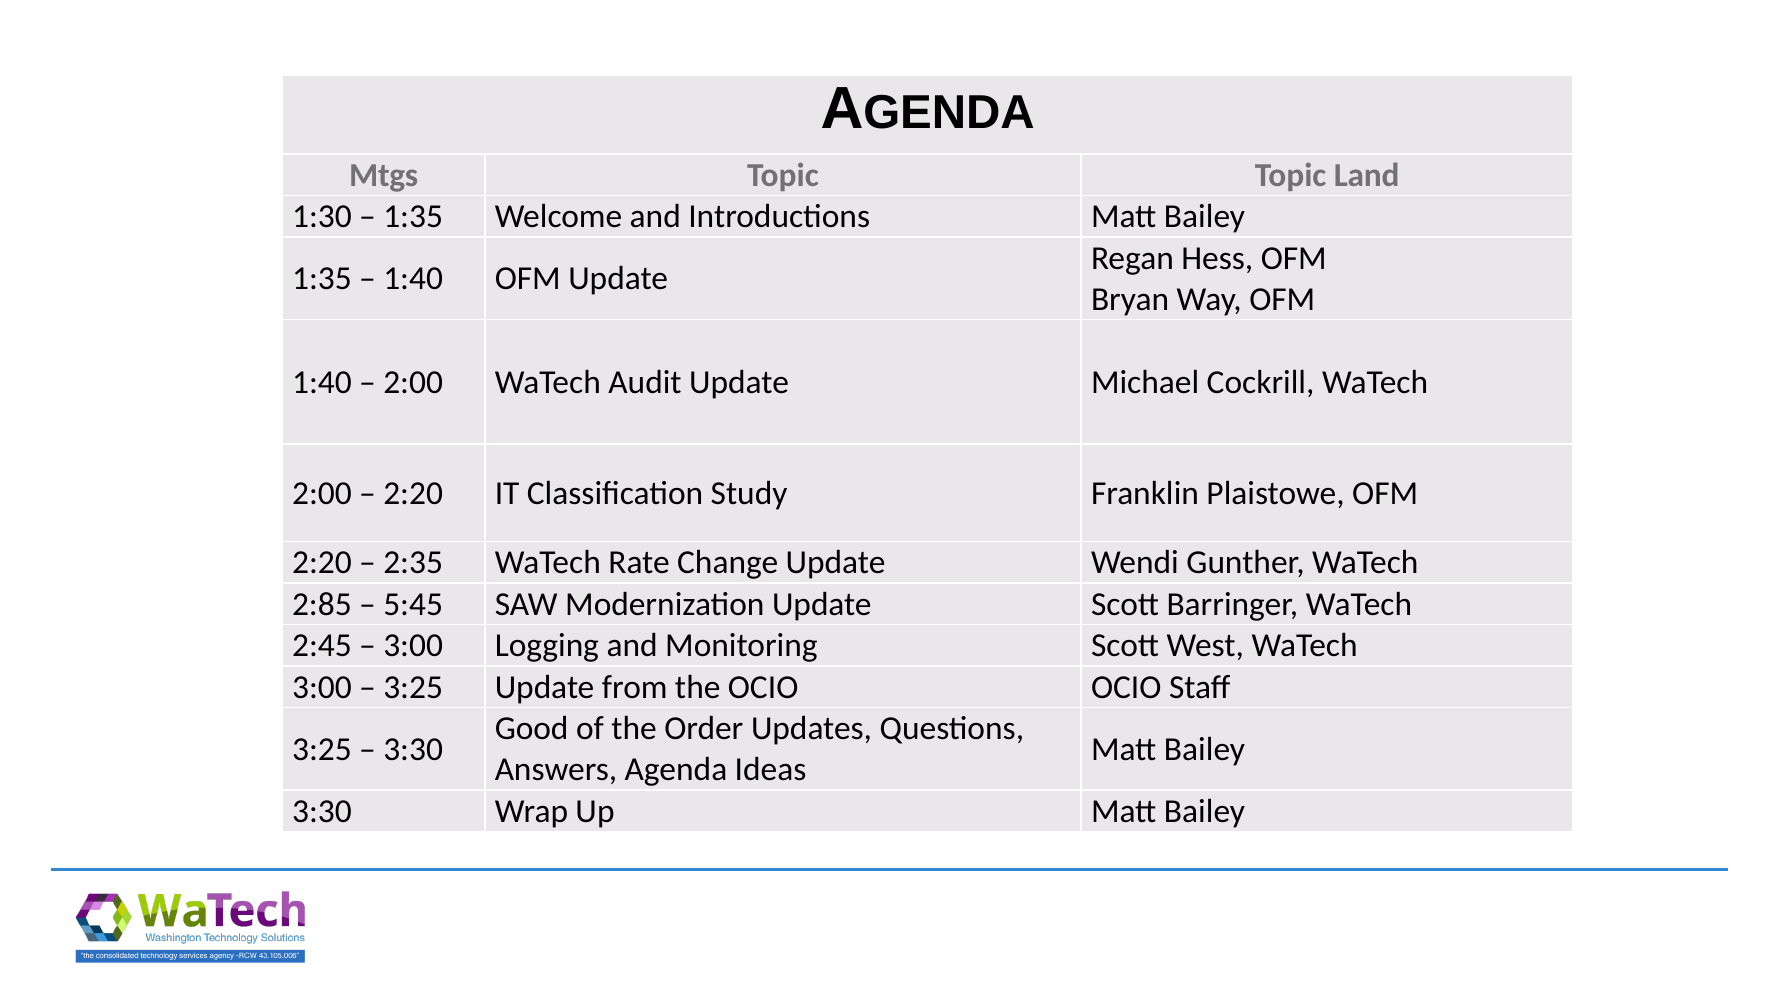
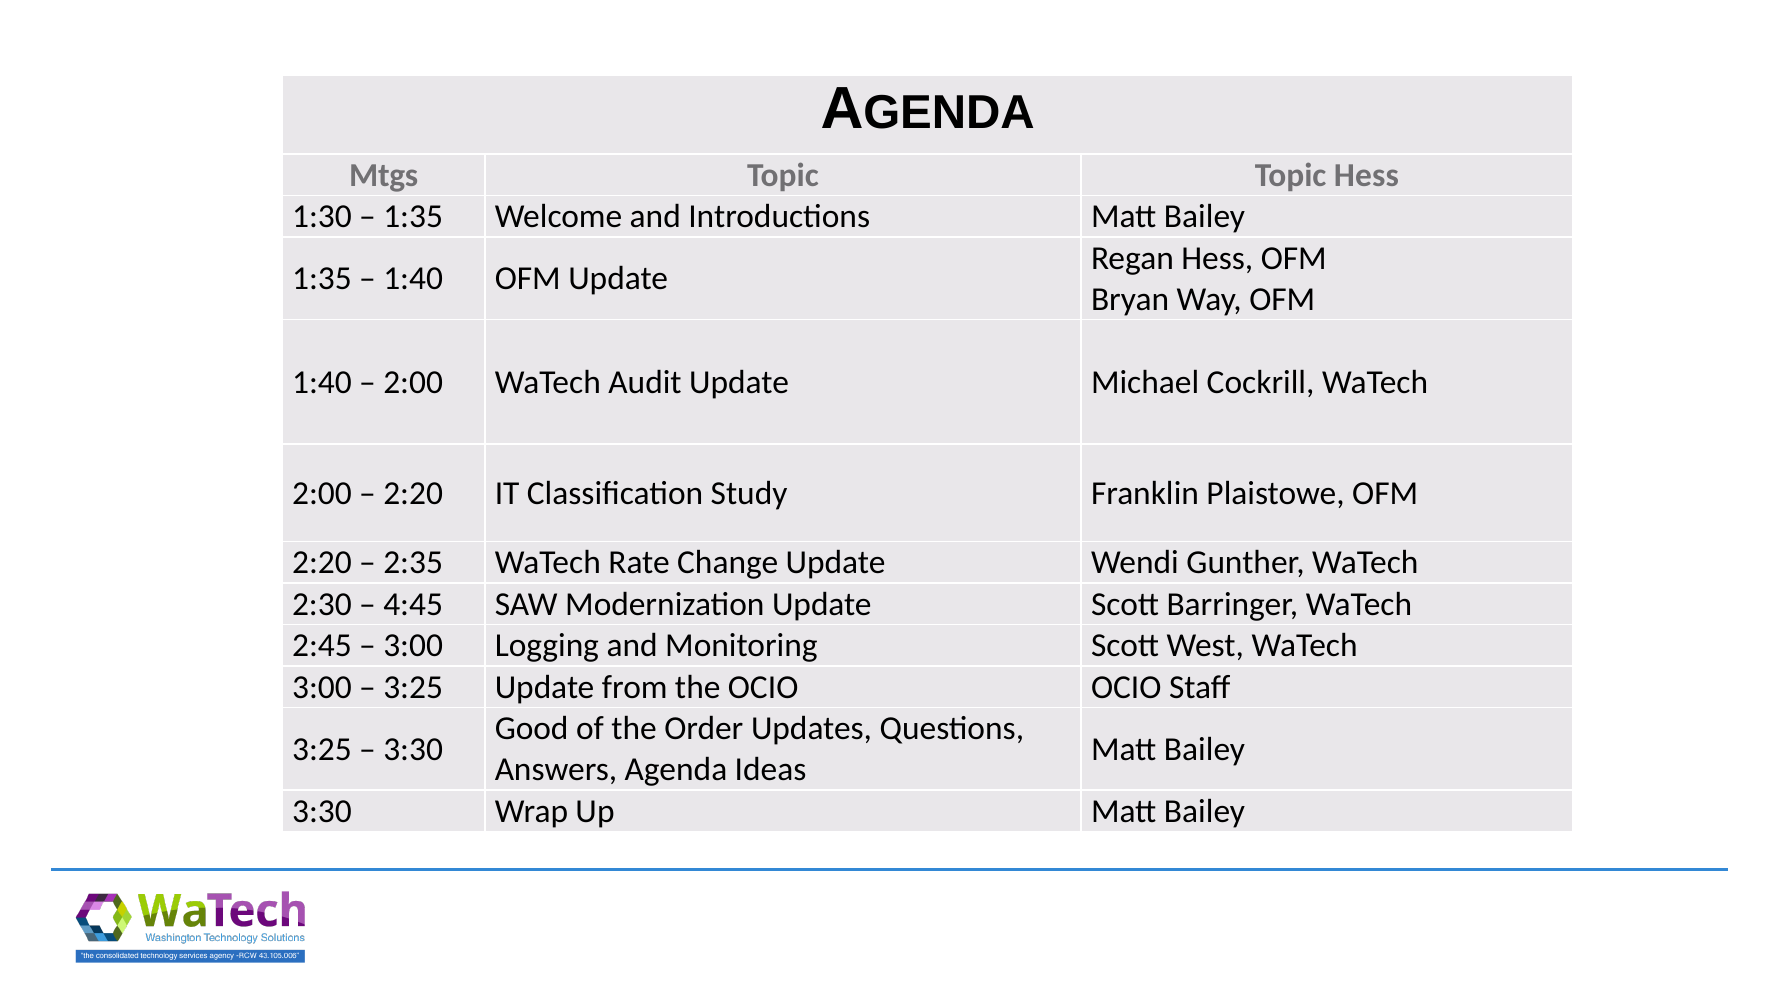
Topic Land: Land -> Hess
2:85: 2:85 -> 2:30
5:45: 5:45 -> 4:45
